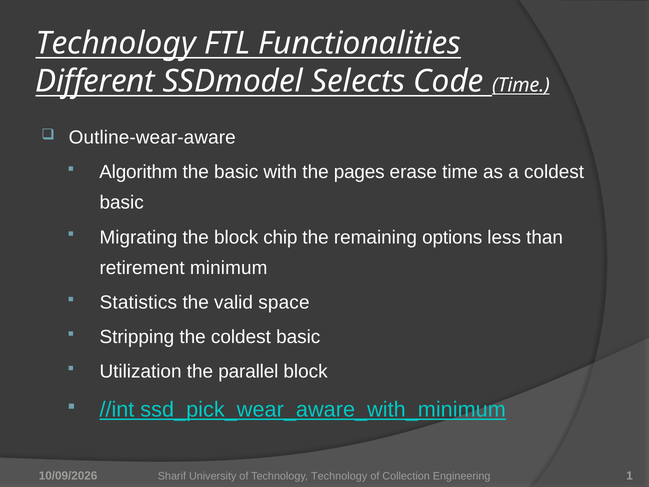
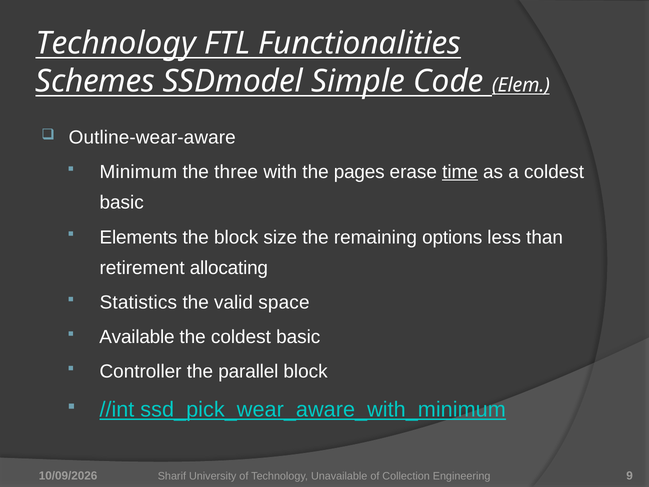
Different: Different -> Schemes
Selects: Selects -> Simple
Code Time: Time -> Elem
Algorithm: Algorithm -> Minimum
the basic: basic -> three
time at (460, 172) underline: none -> present
Migrating: Migrating -> Elements
chip: chip -> size
minimum: minimum -> allocating
Stripping: Stripping -> Available
Utilization: Utilization -> Controller
1: 1 -> 9
Technology Technology: Technology -> Unavailable
